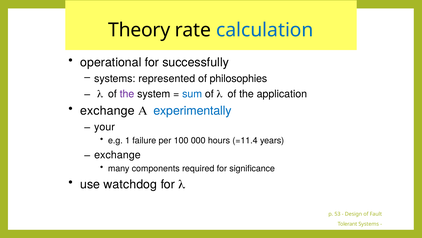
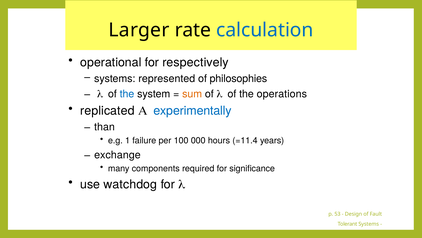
Theory: Theory -> Larger
successfully: successfully -> respectively
the at (127, 94) colour: purple -> blue
sum colour: blue -> orange
application: application -> operations
exchange at (107, 110): exchange -> replicated
your: your -> than
